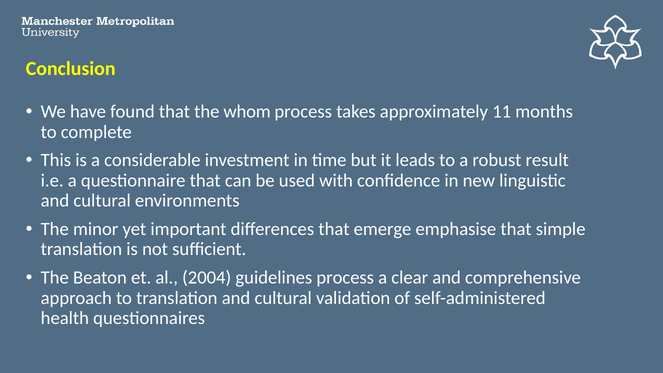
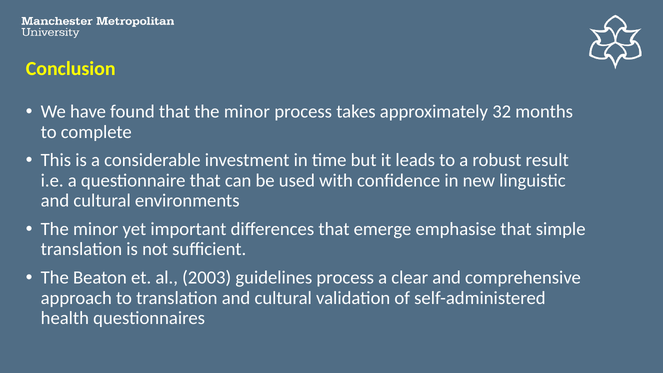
that the whom: whom -> minor
11: 11 -> 32
2004: 2004 -> 2003
